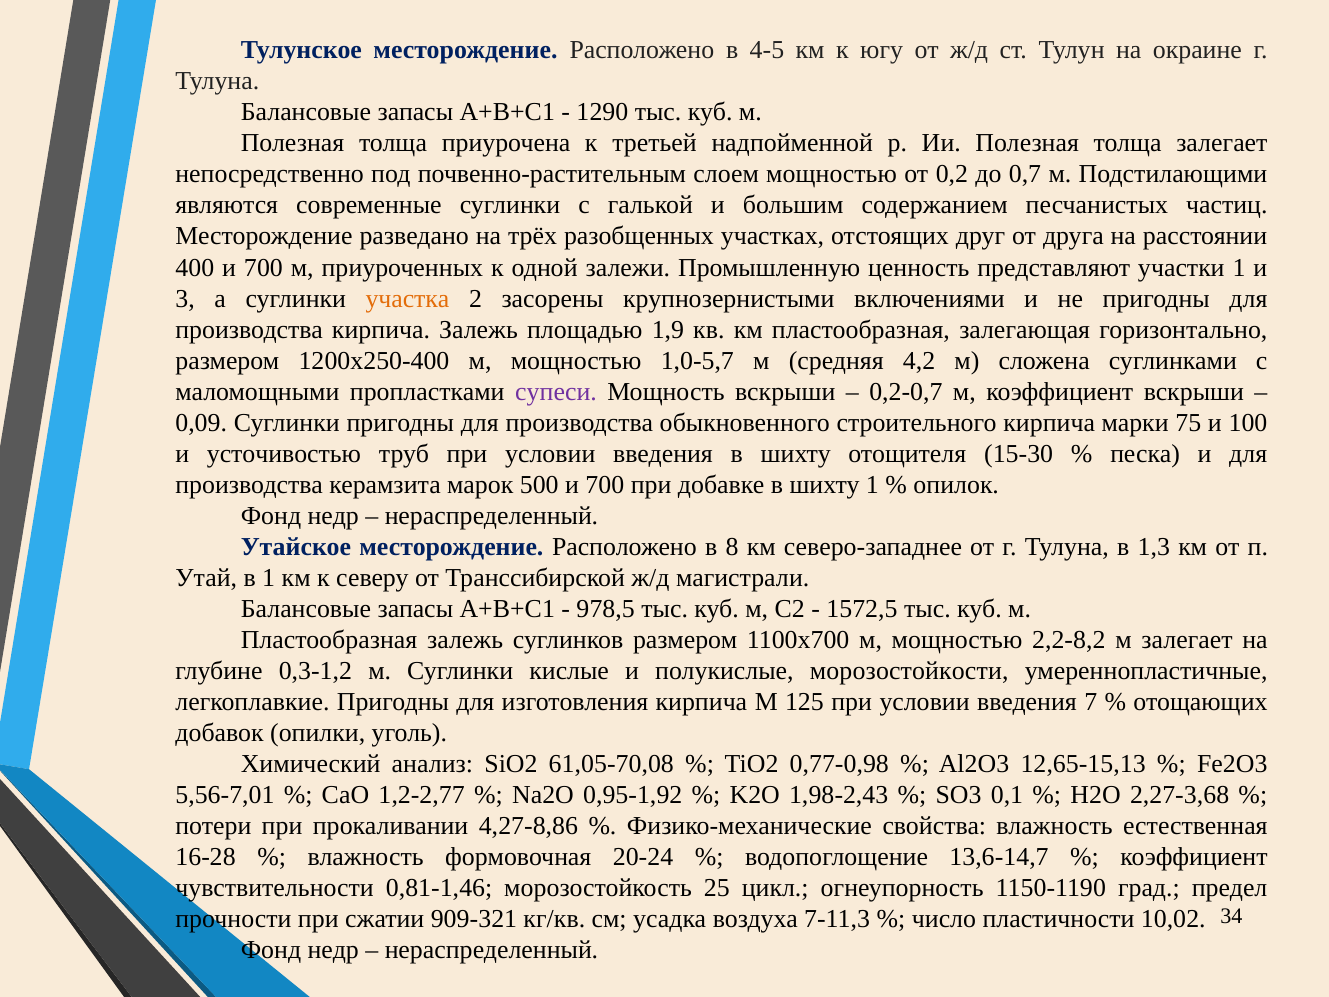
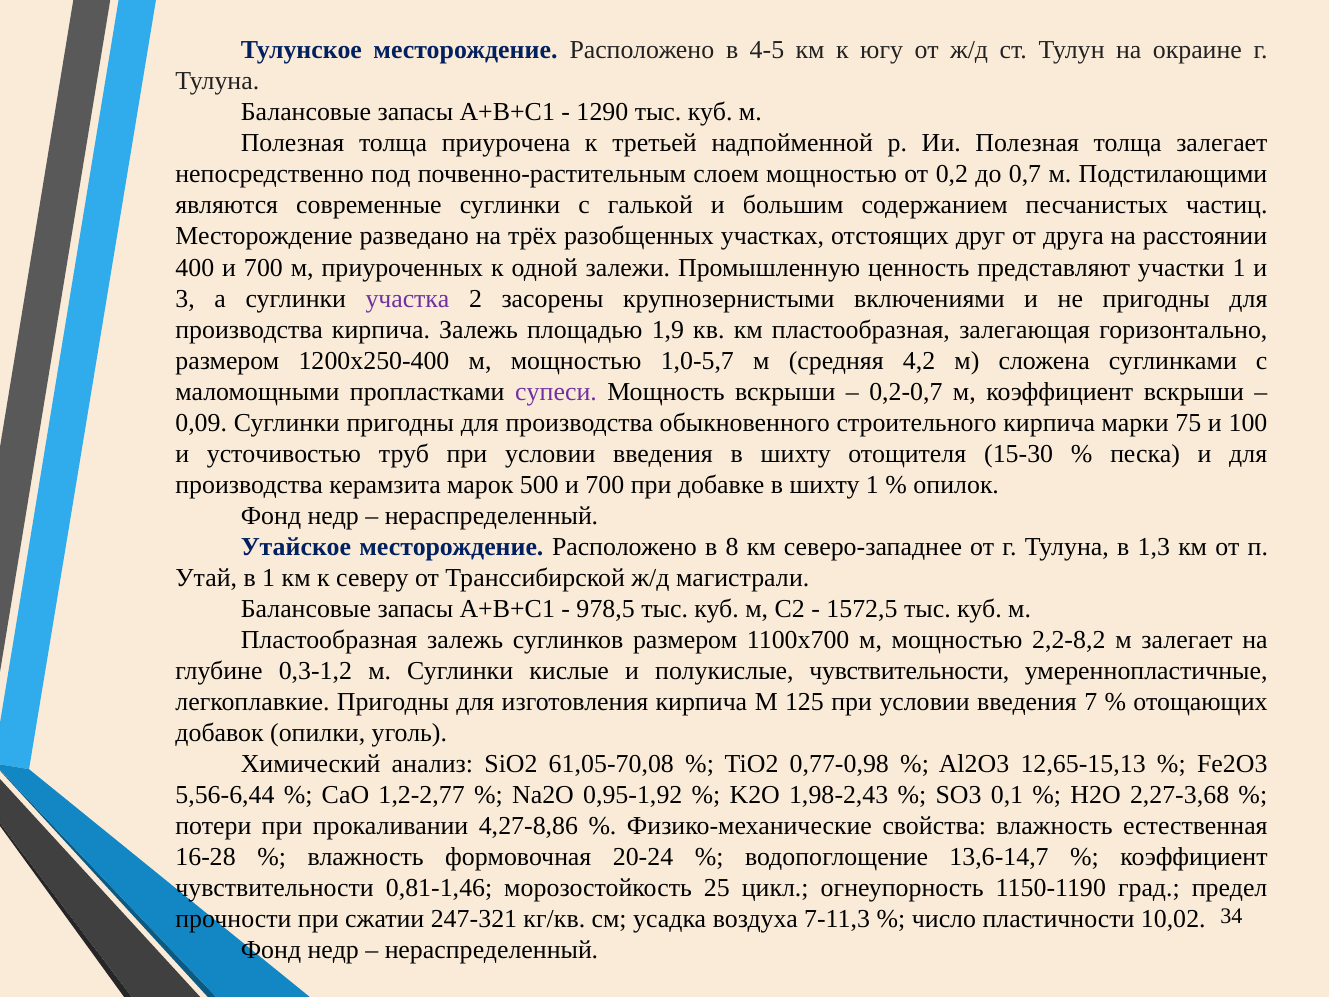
участка colour: orange -> purple
полукислые морозостойкости: морозостойкости -> чувствительности
5,56-7,01: 5,56-7,01 -> 5,56-6,44
909-321: 909-321 -> 247-321
